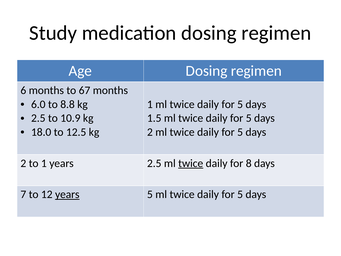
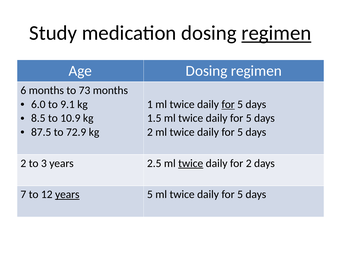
regimen at (276, 33) underline: none -> present
67: 67 -> 73
8.8: 8.8 -> 9.1
for at (228, 104) underline: none -> present
2.5 at (38, 118): 2.5 -> 8.5
18.0: 18.0 -> 87.5
12.5: 12.5 -> 72.9
to 1: 1 -> 3
for 8: 8 -> 2
